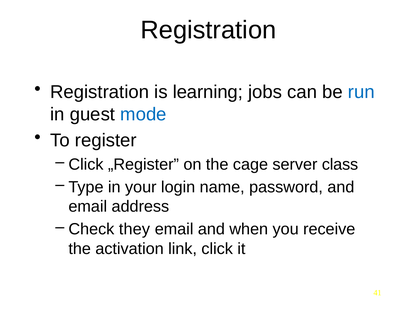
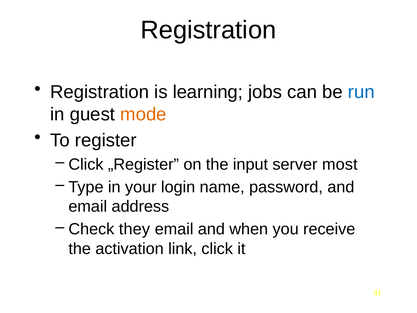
mode colour: blue -> orange
cage: cage -> input
class: class -> most
